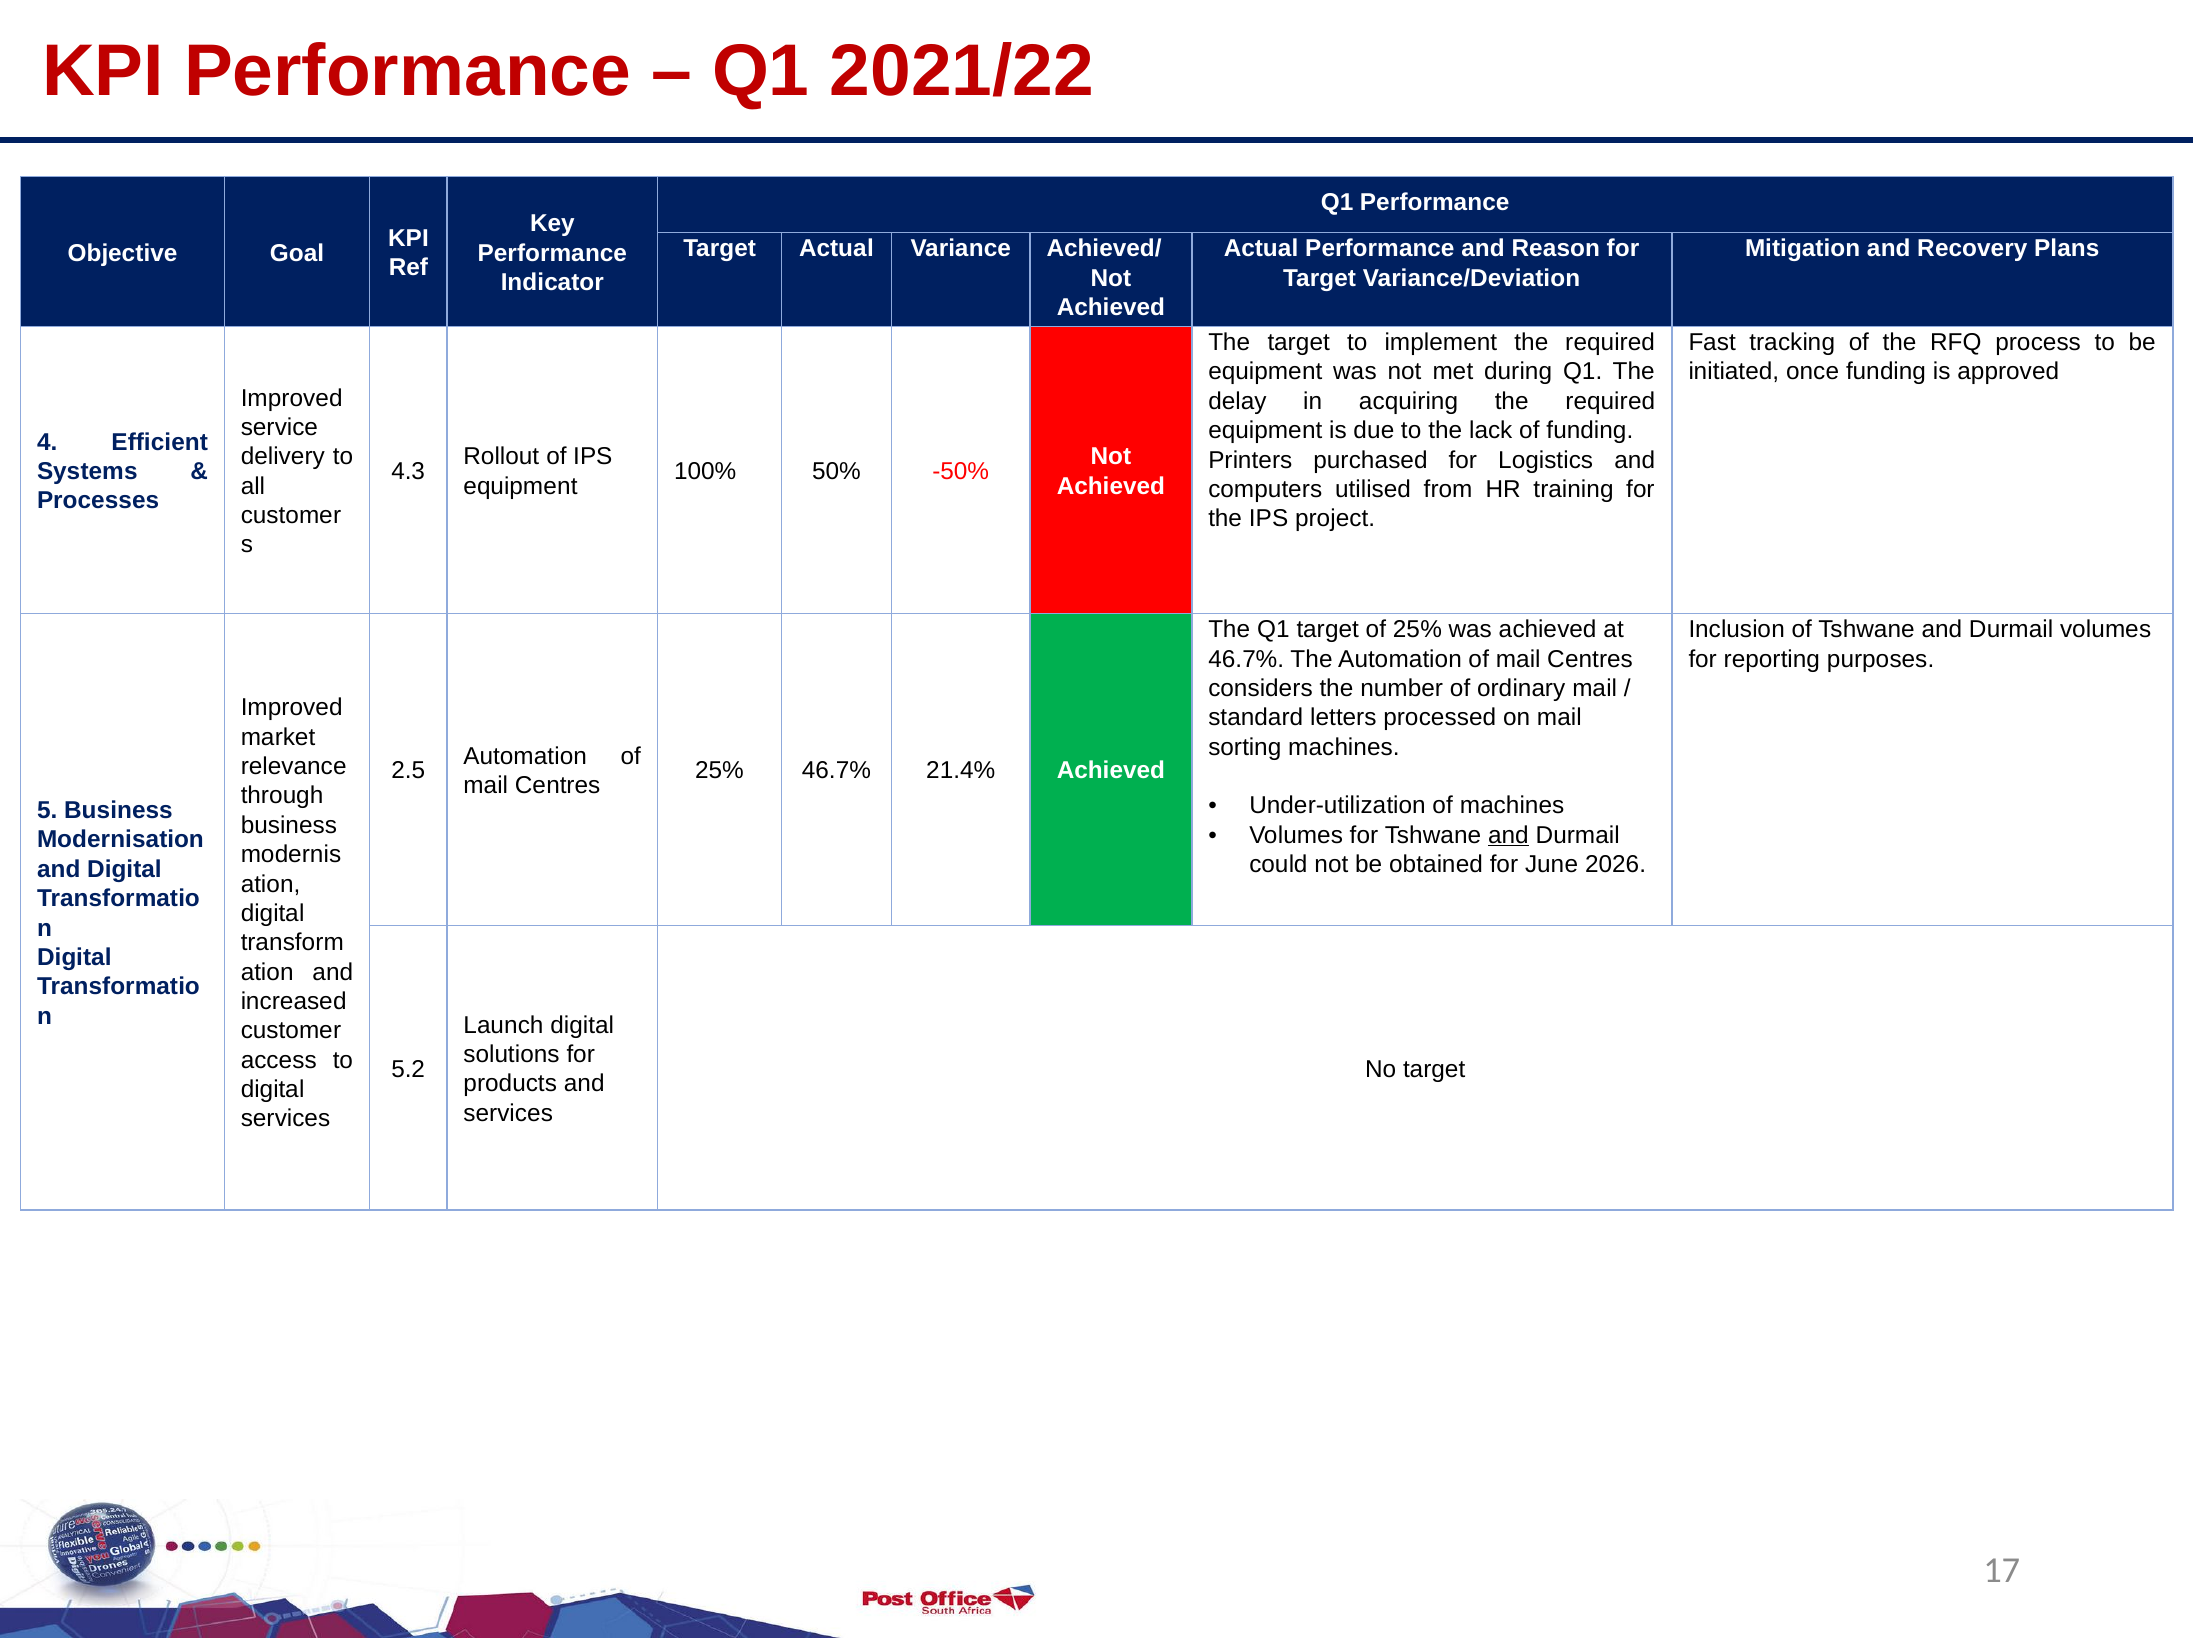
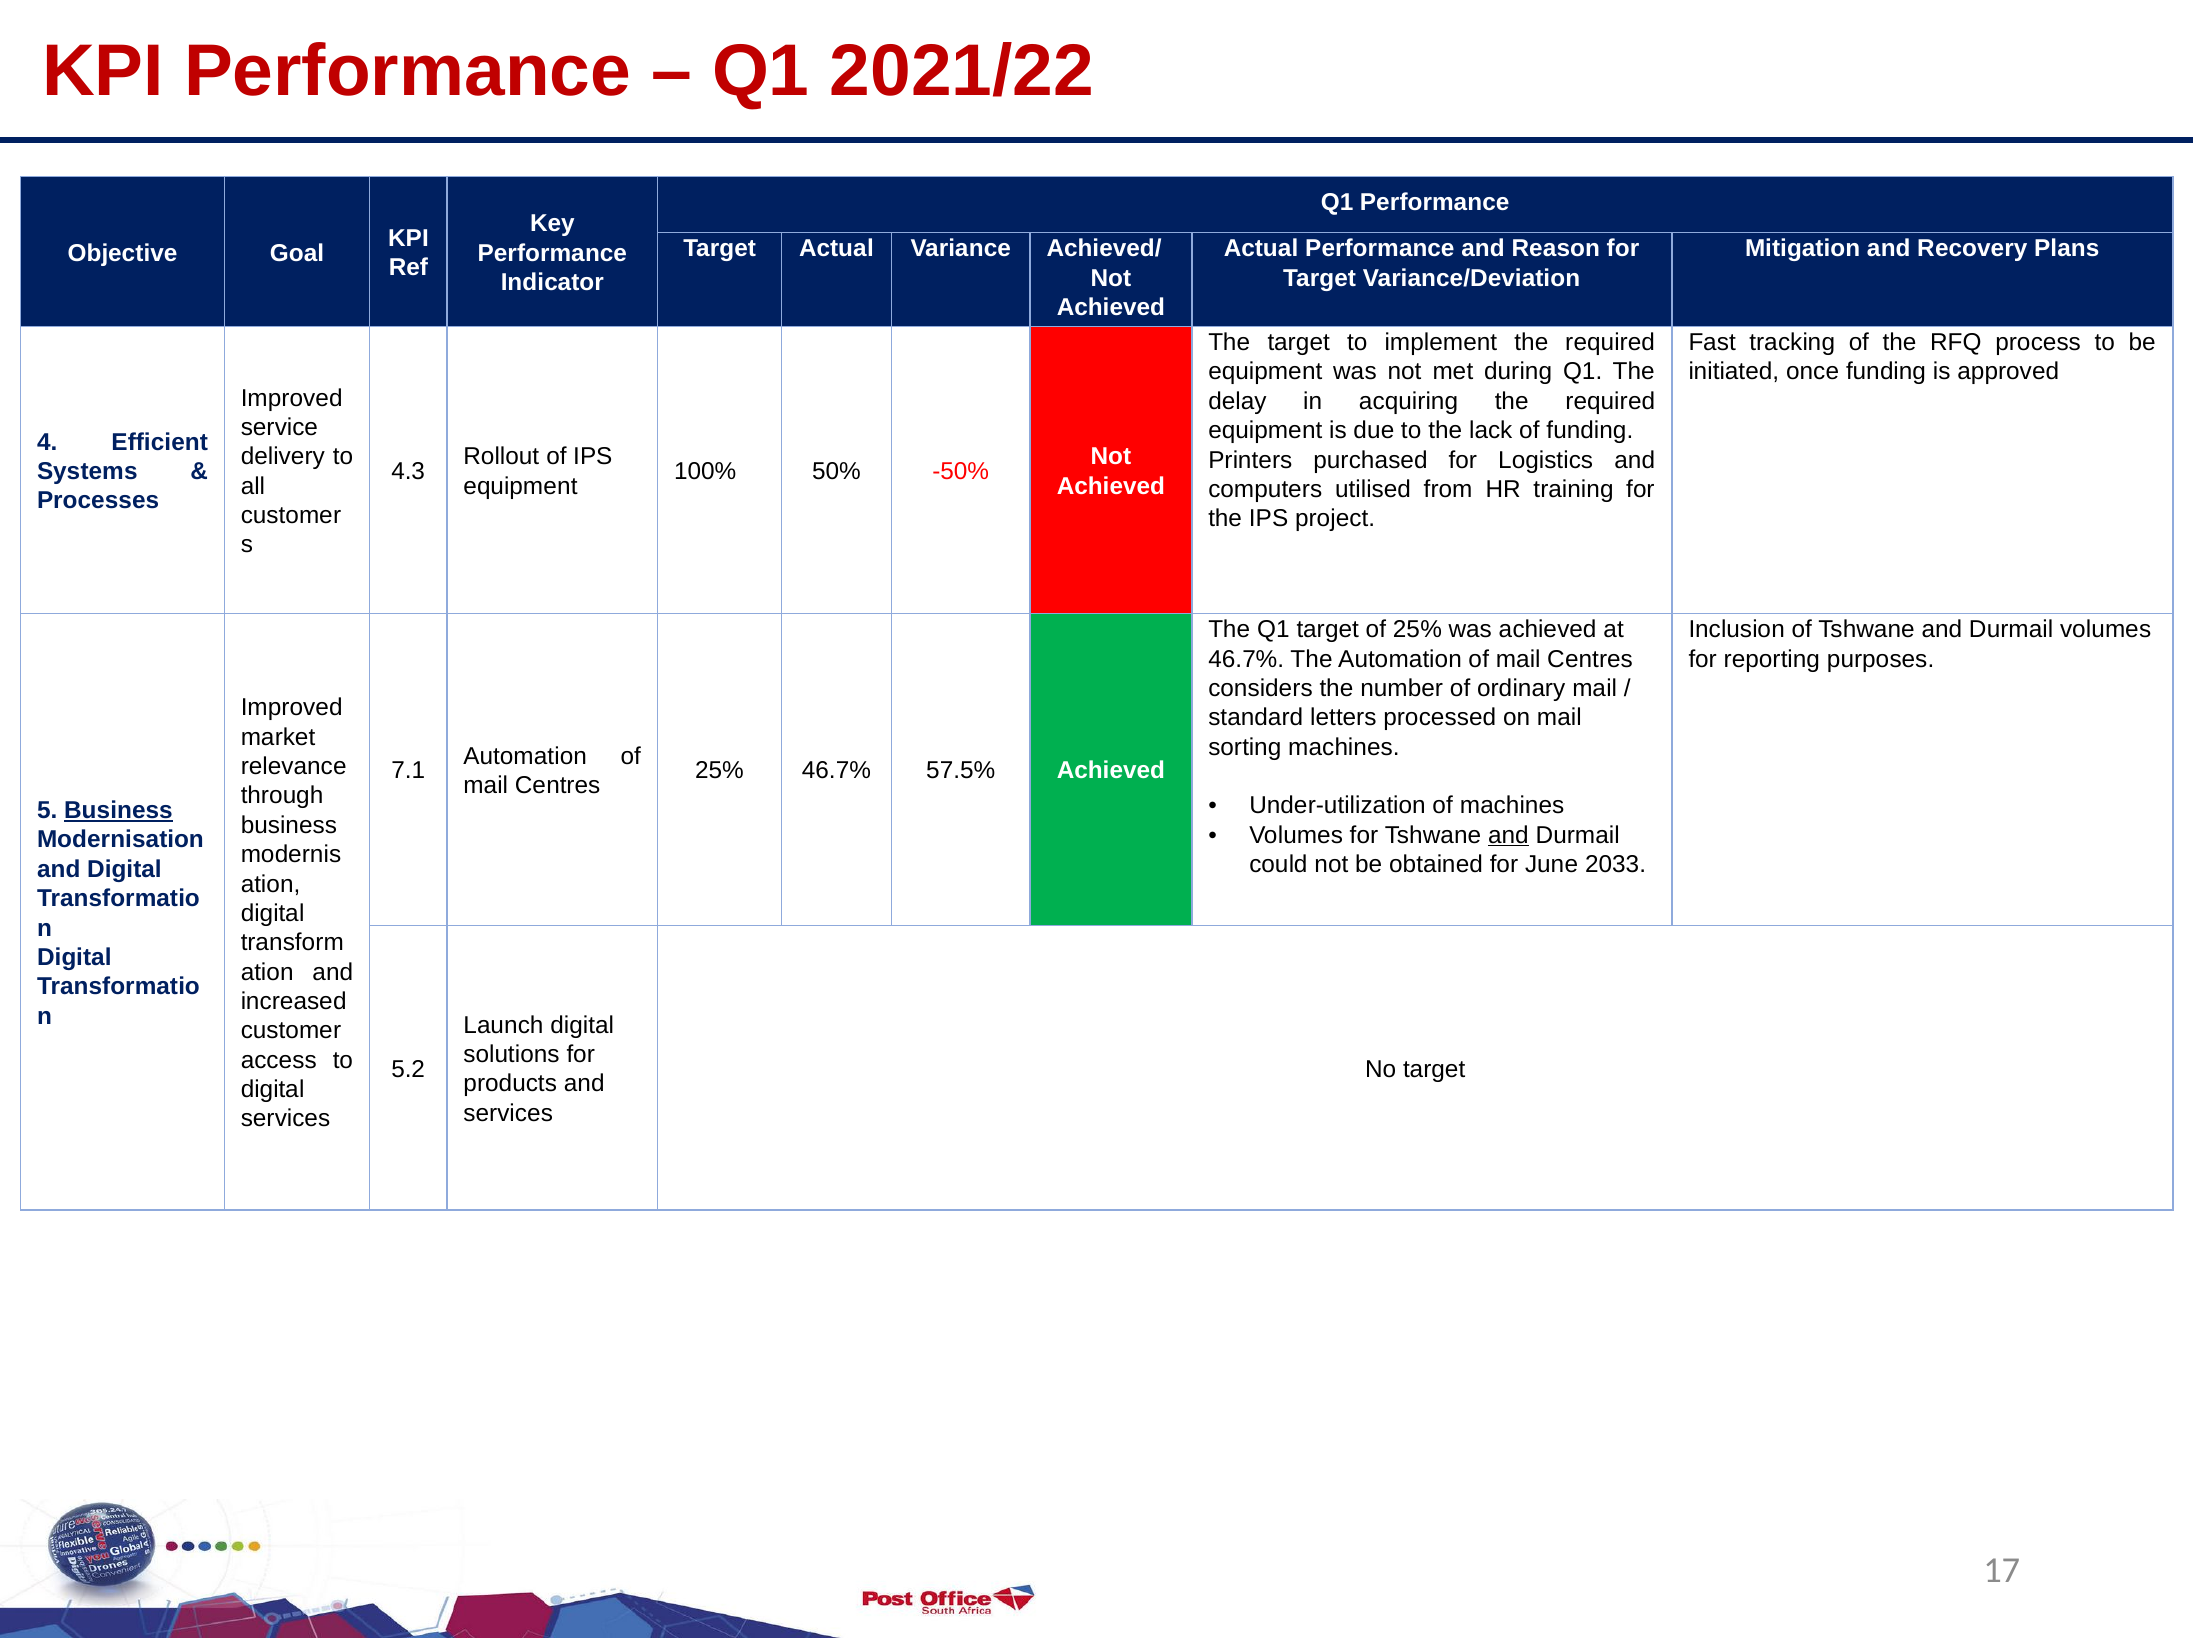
2.5: 2.5 -> 7.1
21.4%: 21.4% -> 57.5%
Business at (118, 810) underline: none -> present
2026: 2026 -> 2033
